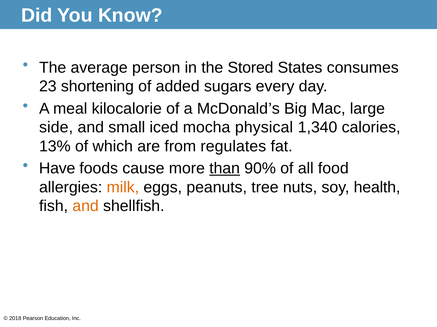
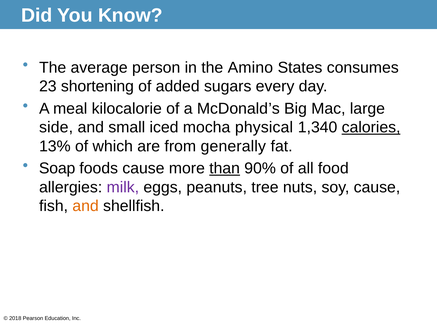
Stored: Stored -> Amino
calories underline: none -> present
regulates: regulates -> generally
Have: Have -> Soap
milk colour: orange -> purple
soy health: health -> cause
